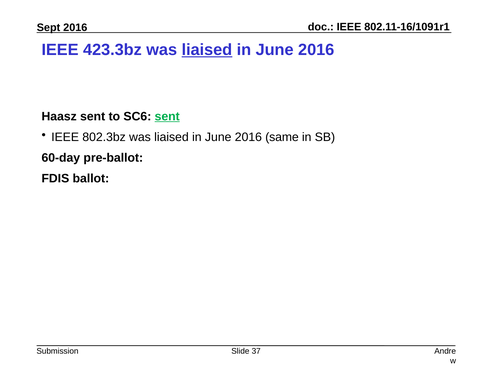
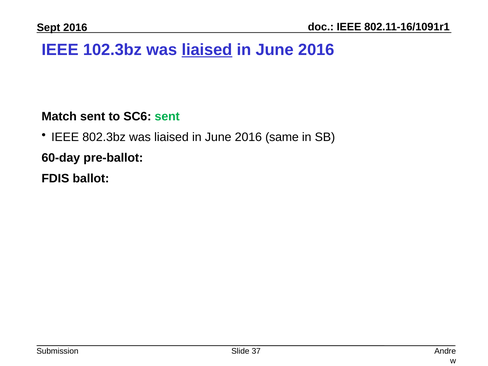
423.3bz: 423.3bz -> 102.3bz
Haasz: Haasz -> Match
sent at (167, 116) underline: present -> none
